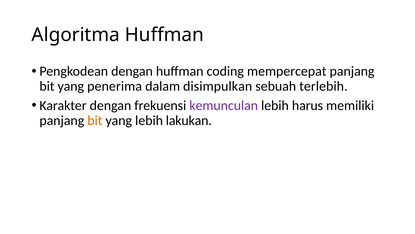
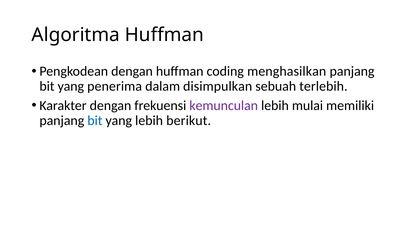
mempercepat: mempercepat -> menghasilkan
harus: harus -> mulai
bit at (95, 120) colour: orange -> blue
lakukan: lakukan -> berikut
